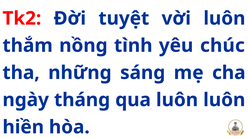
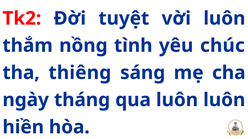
những: những -> thiêng
